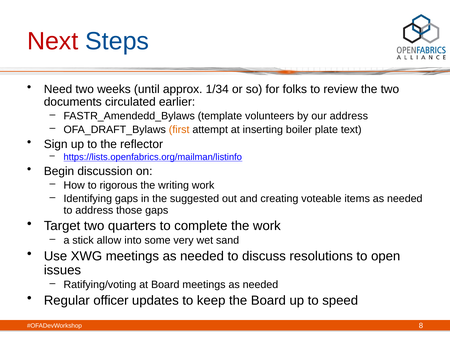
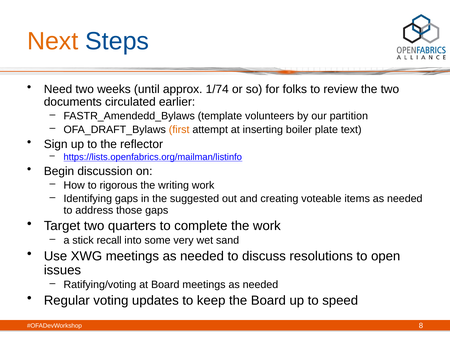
Next colour: red -> orange
1/34: 1/34 -> 1/74
our address: address -> partition
allow: allow -> recall
officer: officer -> voting
